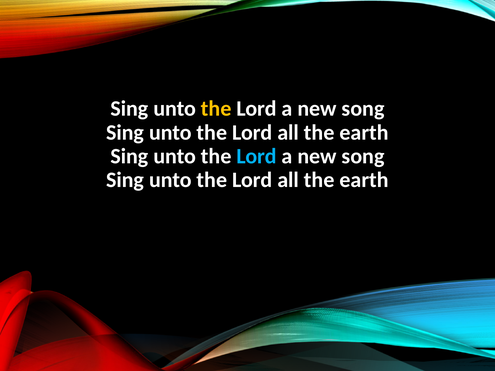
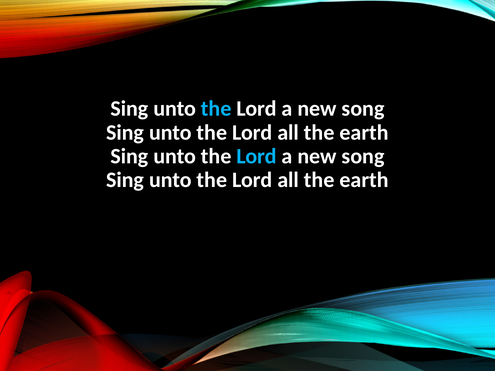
the at (216, 109) colour: yellow -> light blue
